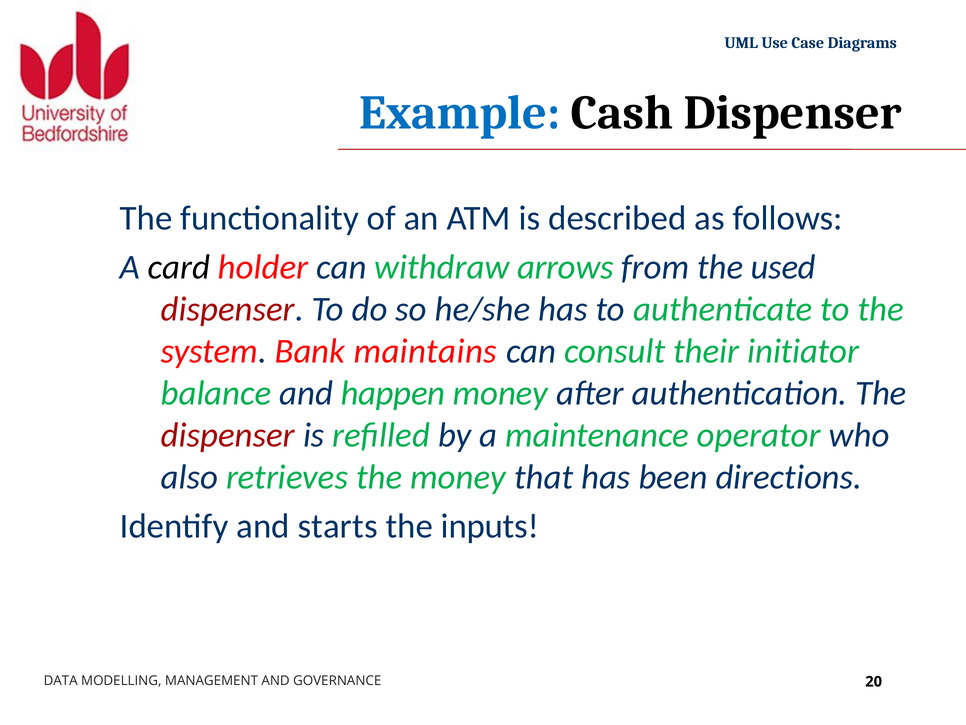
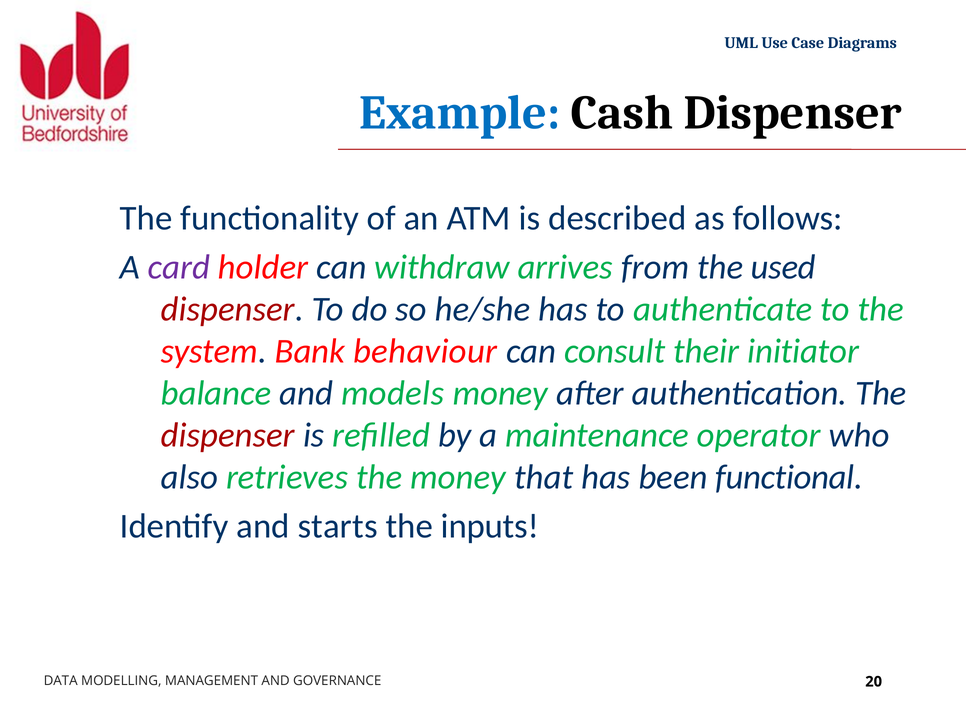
card colour: black -> purple
arrows: arrows -> arrives
maintains: maintains -> behaviour
happen: happen -> models
directions: directions -> functional
